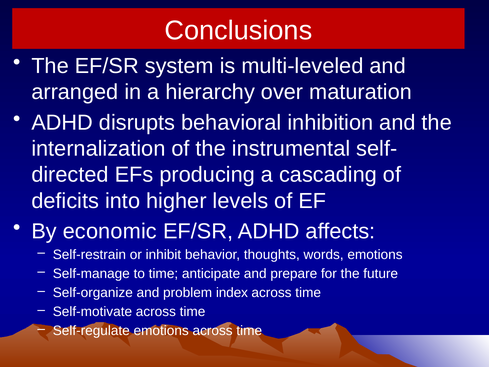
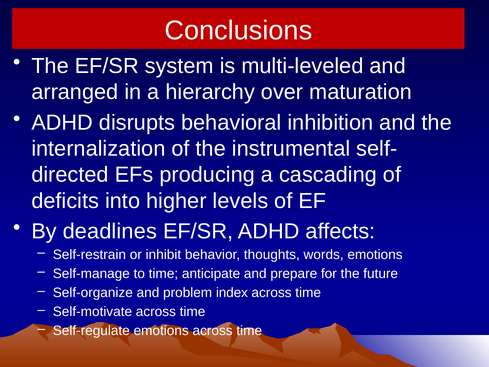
economic: economic -> deadlines
